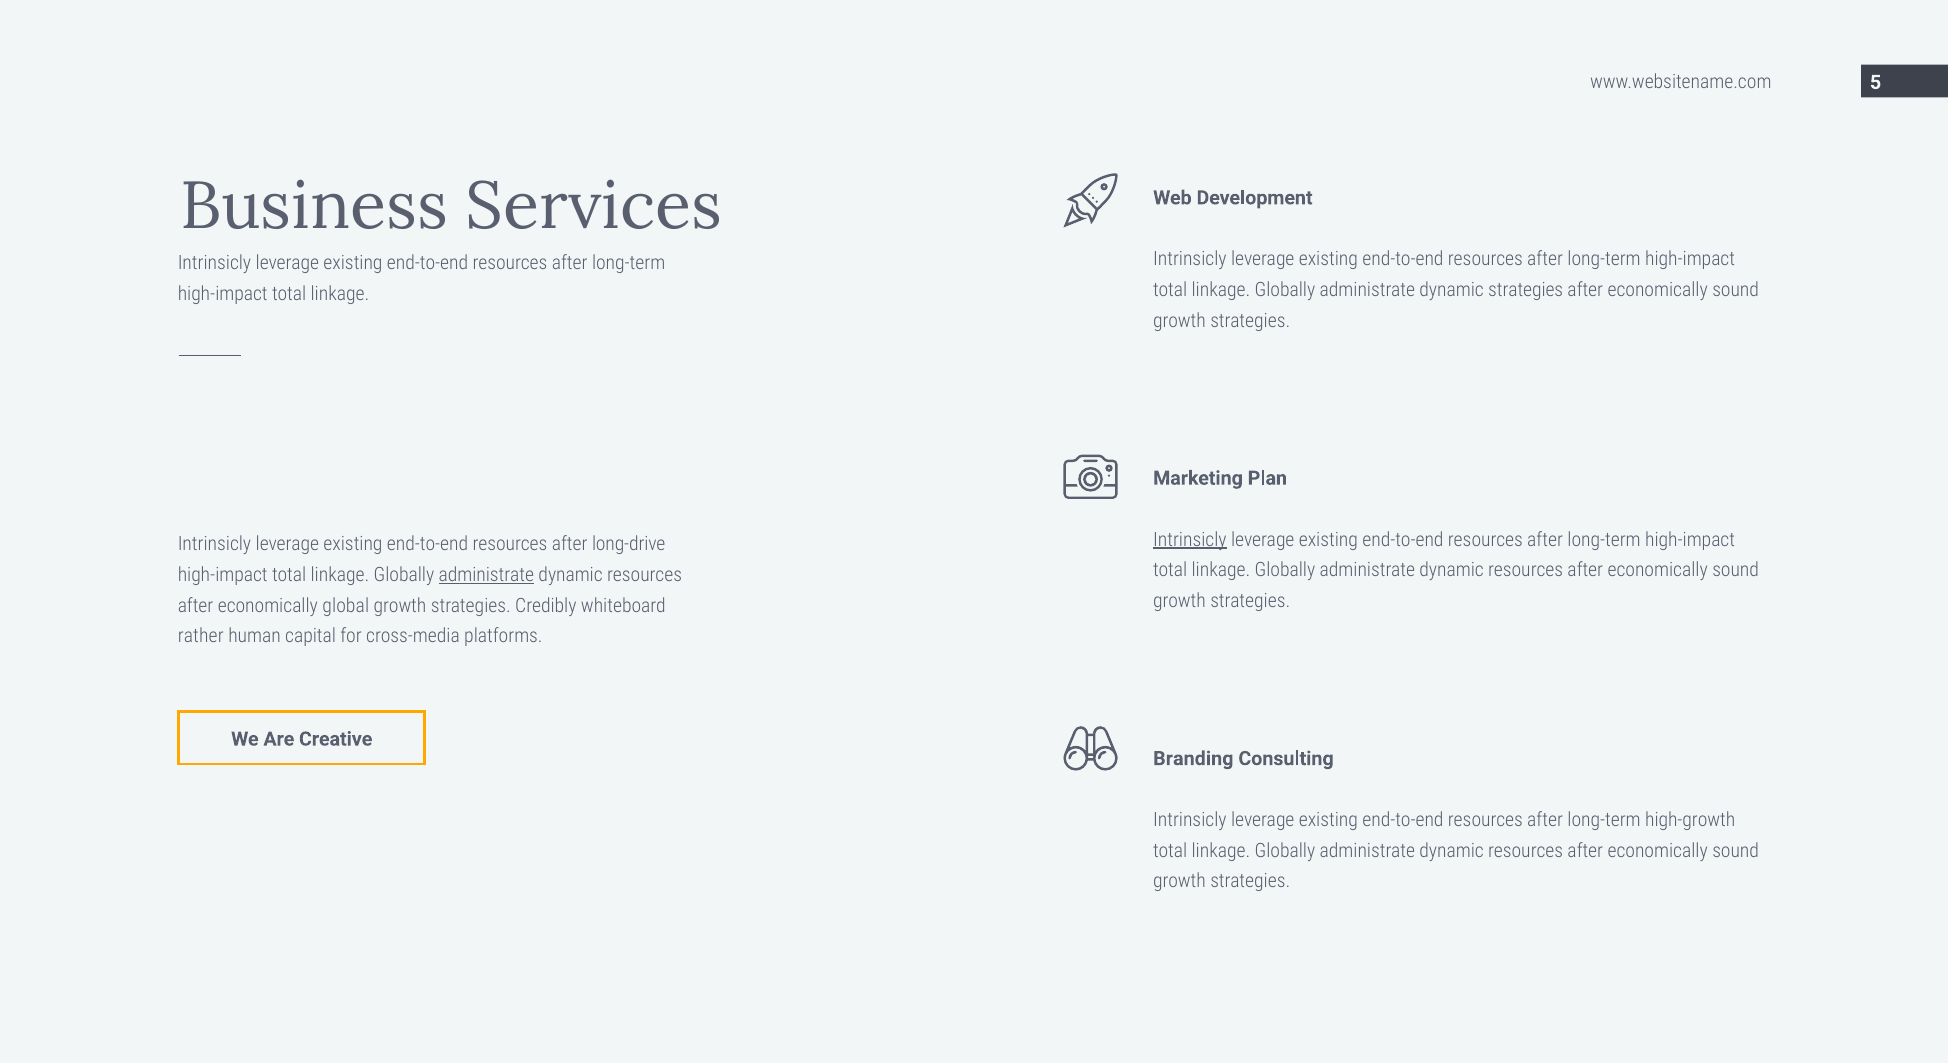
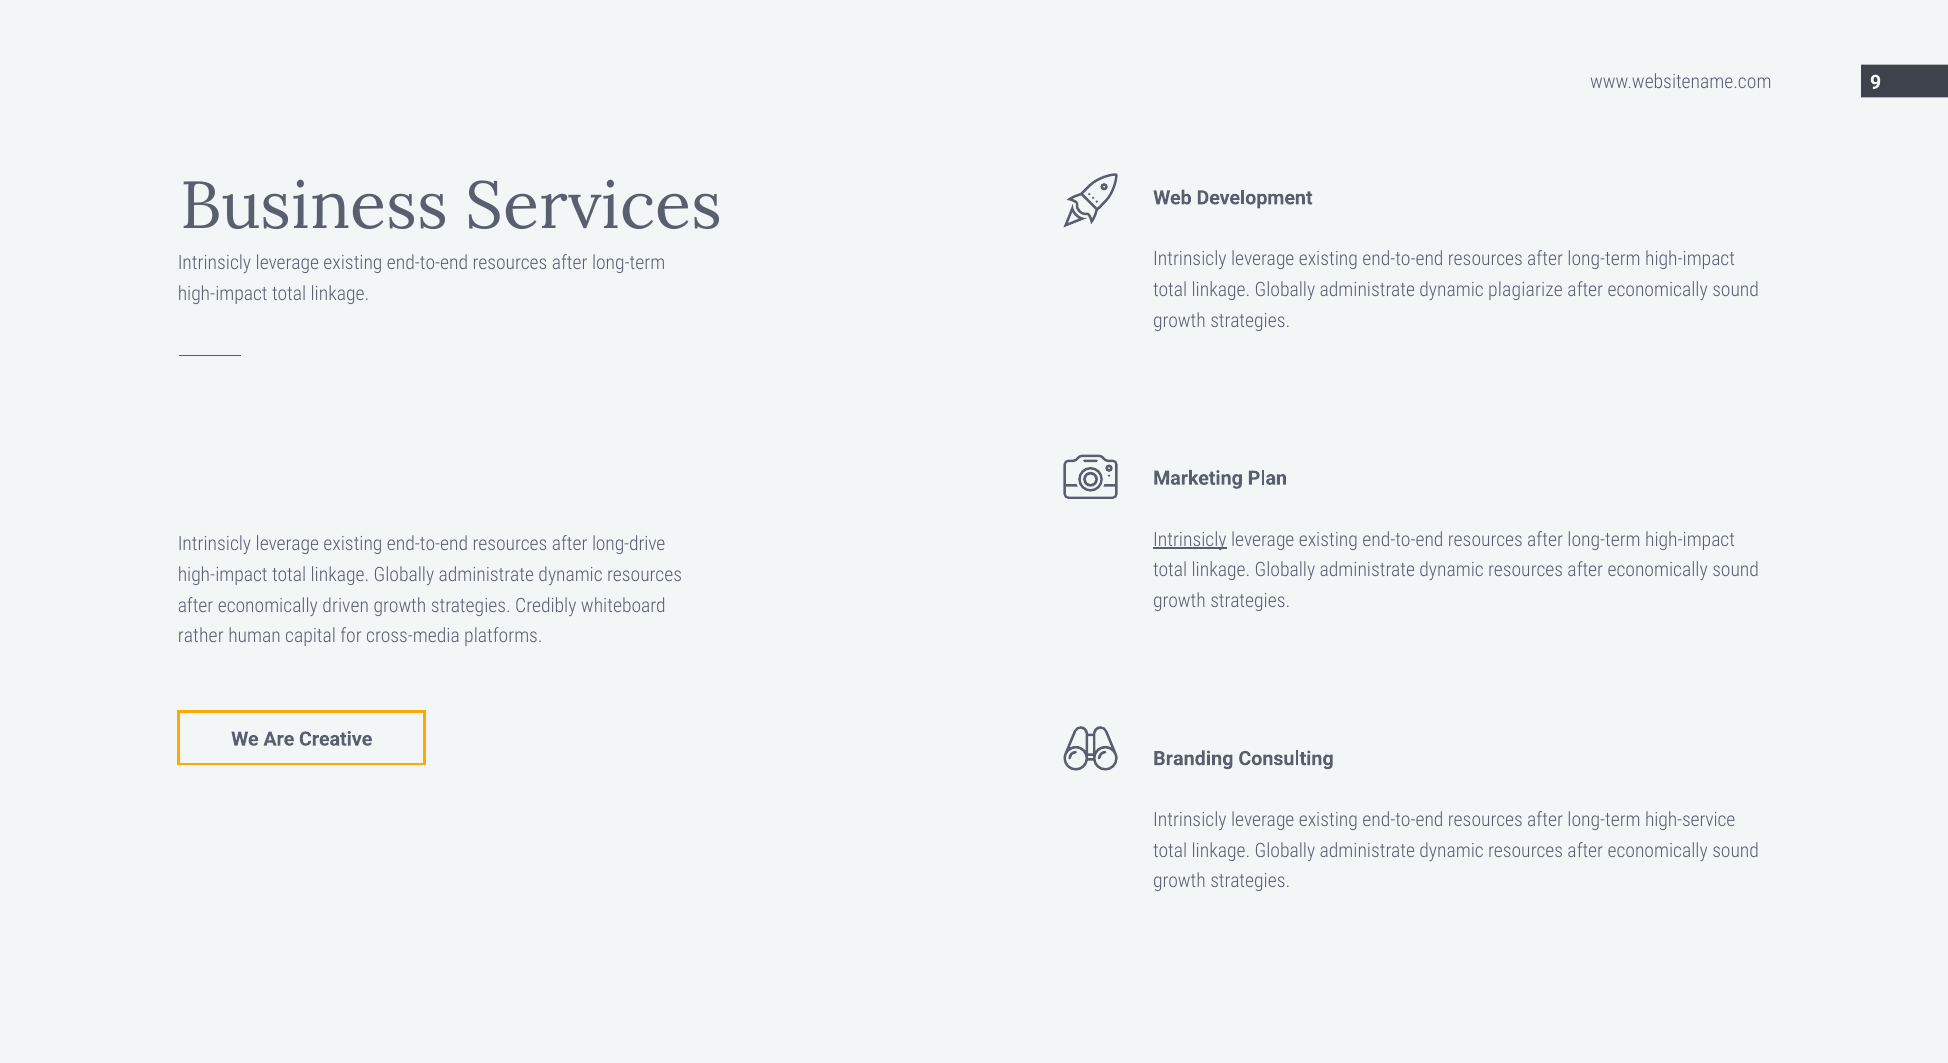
5: 5 -> 9
dynamic strategies: strategies -> plagiarize
administrate at (486, 575) underline: present -> none
global: global -> driven
high-growth: high-growth -> high-service
